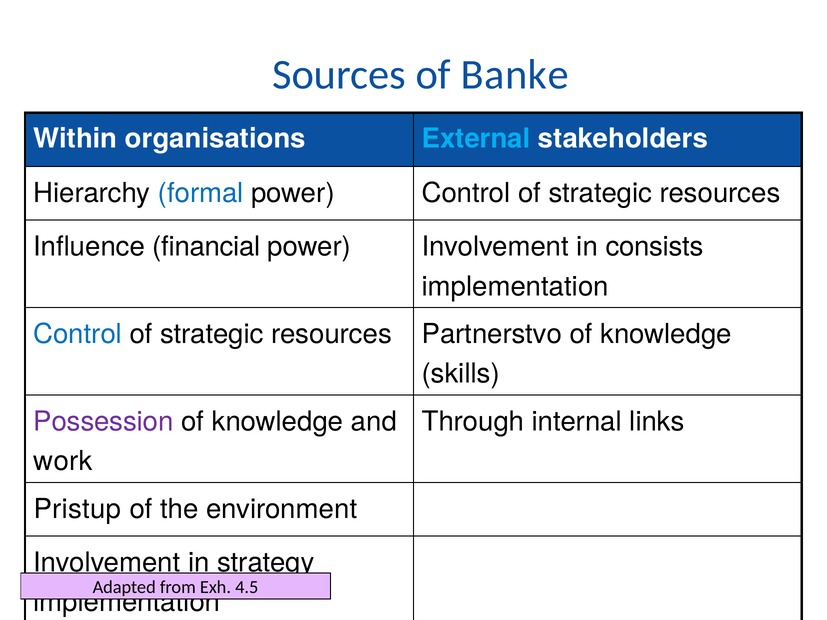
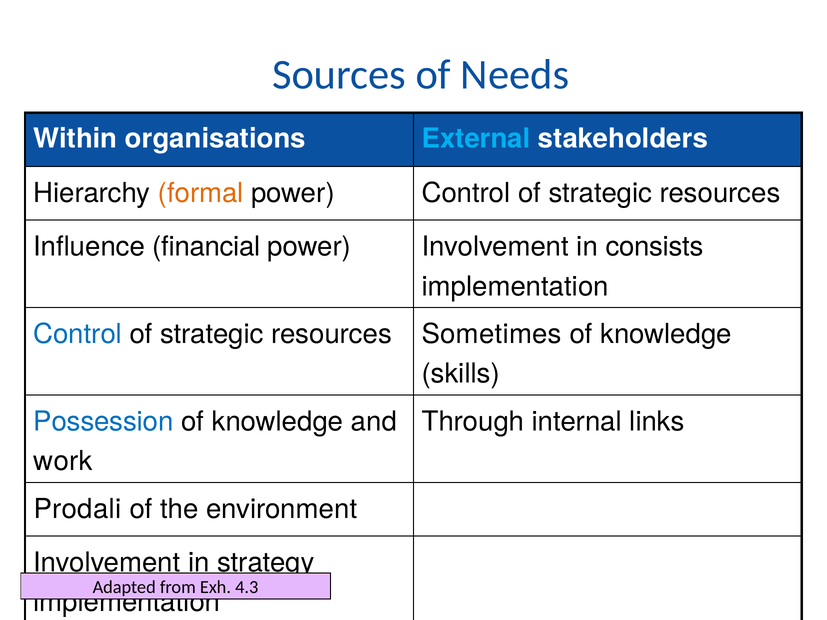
Banke: Banke -> Needs
formal colour: blue -> orange
Partnerstvo: Partnerstvo -> Sometimes
Possession colour: purple -> blue
Pristup: Pristup -> Prodali
4.5: 4.5 -> 4.3
